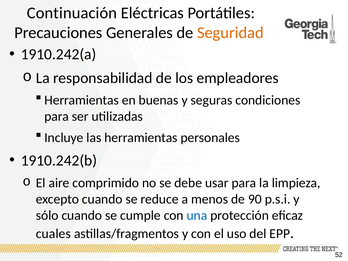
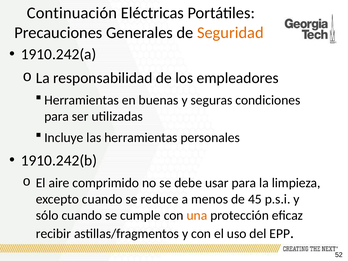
90: 90 -> 45
una colour: blue -> orange
cuales: cuales -> recibir
